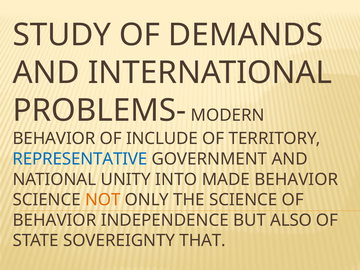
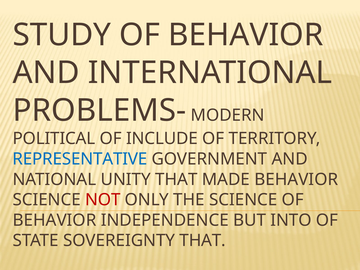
STUDY OF DEMANDS: DEMANDS -> BEHAVIOR
BEHAVIOR at (54, 139): BEHAVIOR -> POLITICAL
UNITY INTO: INTO -> THAT
NOT colour: orange -> red
ALSO: ALSO -> INTO
